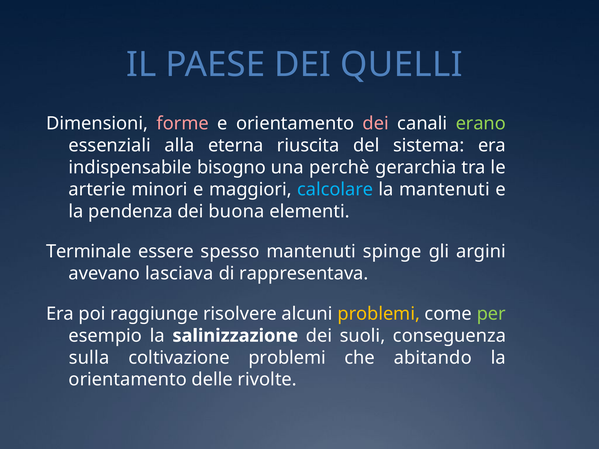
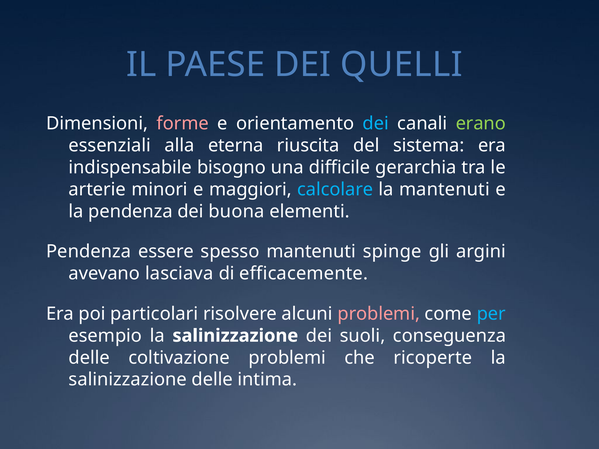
dei at (376, 124) colour: pink -> light blue
perchè: perchè -> difficile
Terminale at (89, 252): Terminale -> Pendenza
rappresentava: rappresentava -> efficacemente
raggiunge: raggiunge -> particolari
problemi at (379, 314) colour: yellow -> pink
per colour: light green -> light blue
sulla at (89, 358): sulla -> delle
abitando: abitando -> ricoperte
orientamento at (128, 380): orientamento -> salinizzazione
rivolte: rivolte -> intima
